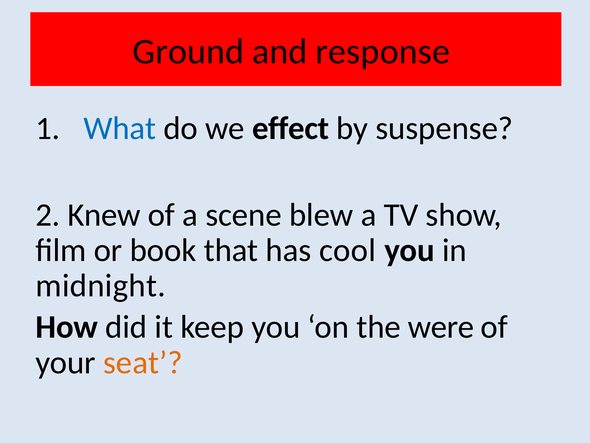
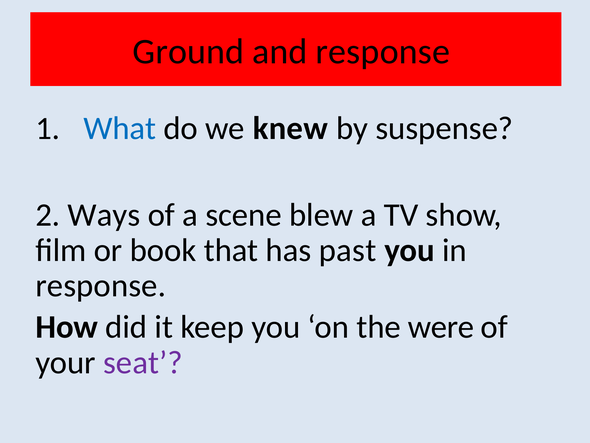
effect: effect -> knew
Knew: Knew -> Ways
cool: cool -> past
midnight at (101, 285): midnight -> response
seat colour: orange -> purple
